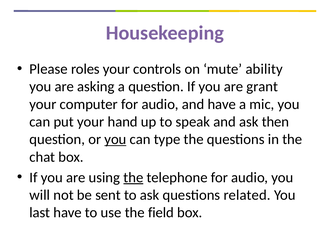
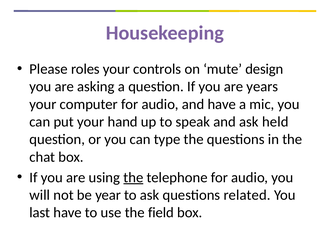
ability: ability -> design
grant: grant -> years
then: then -> held
you at (115, 140) underline: present -> none
sent: sent -> year
